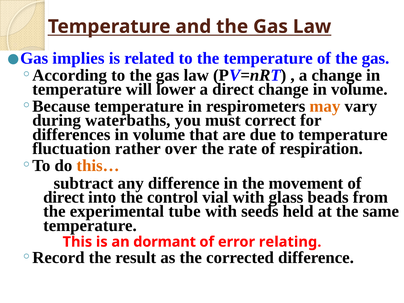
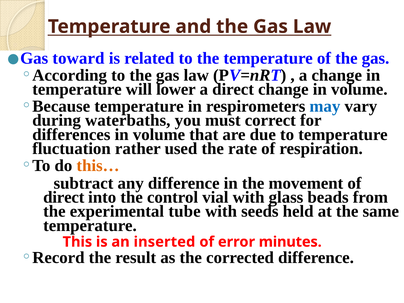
implies: implies -> toward
may colour: orange -> blue
over: over -> used
dormant: dormant -> inserted
relating: relating -> minutes
